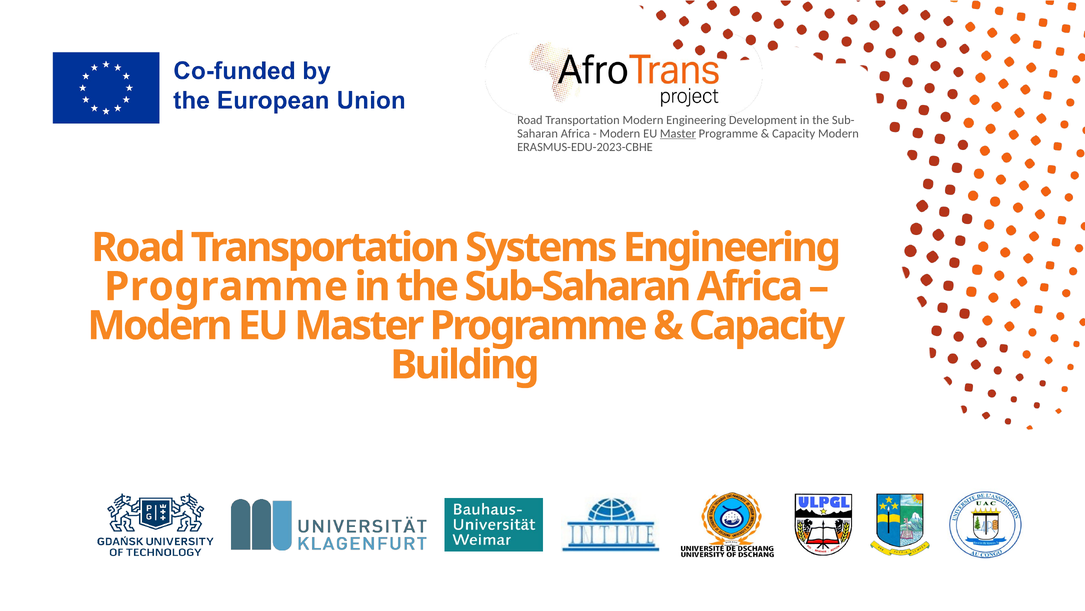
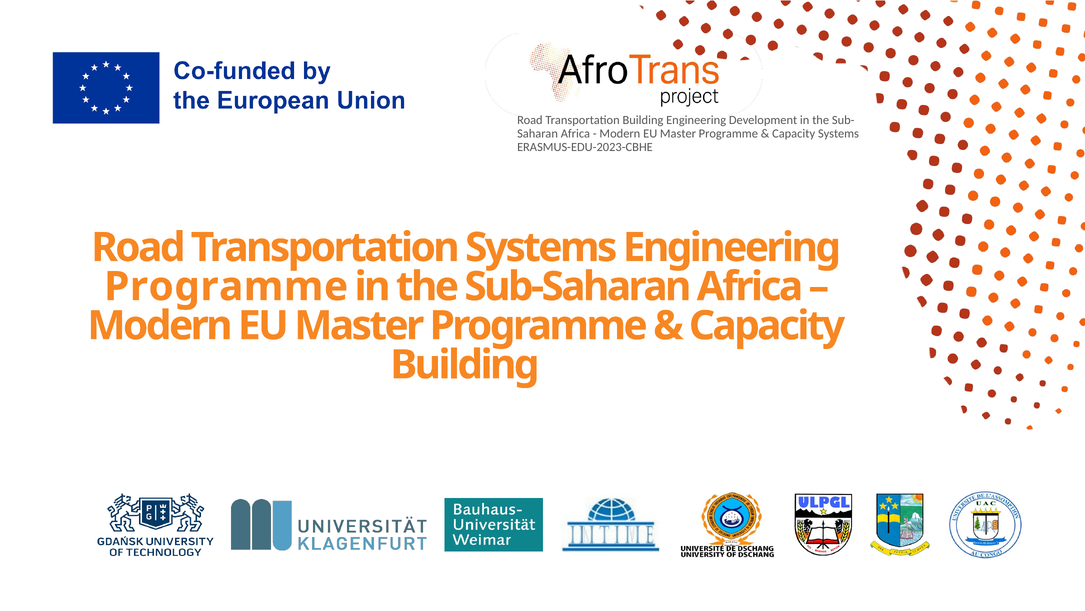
Transportation Modern: Modern -> Building
Master at (678, 133) underline: present -> none
Capacity Modern: Modern -> Systems
